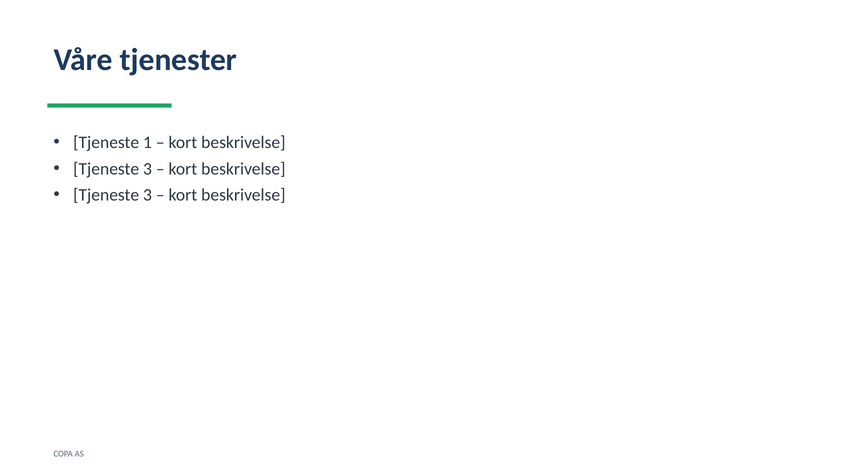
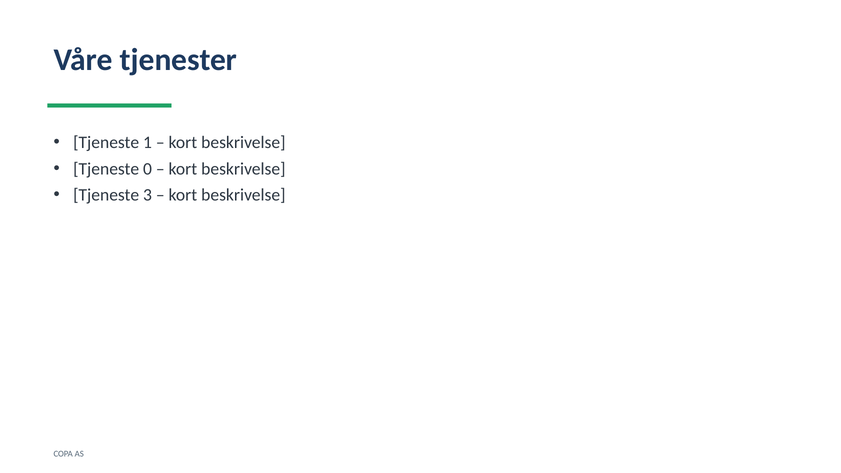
3 at (147, 169): 3 -> 0
